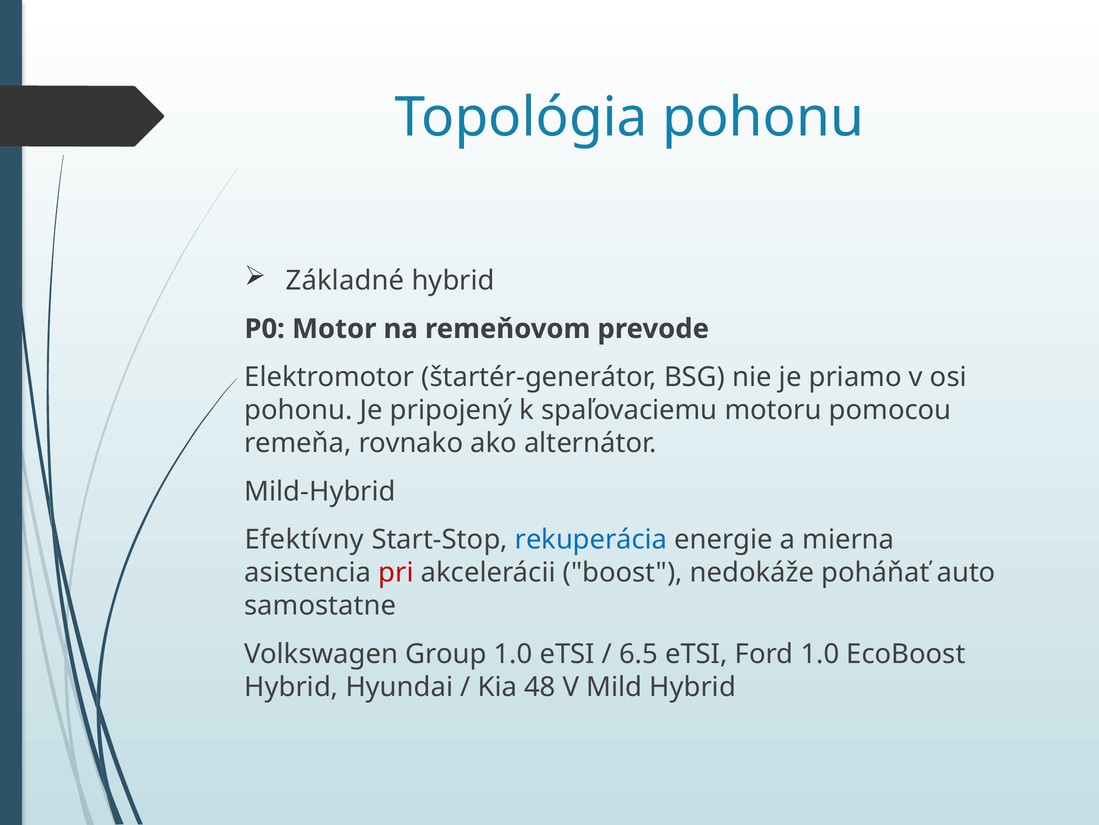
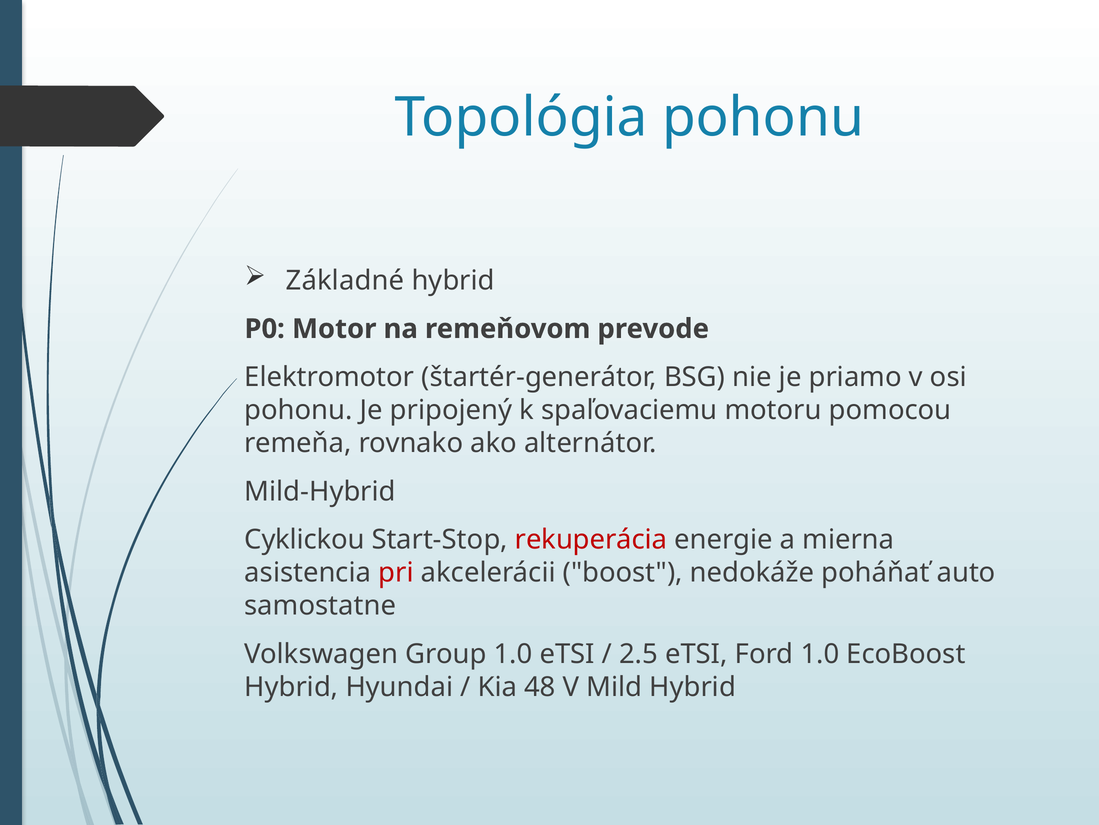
Efektívny: Efektívny -> Cyklickou
rekuperácia colour: blue -> red
6.5: 6.5 -> 2.5
